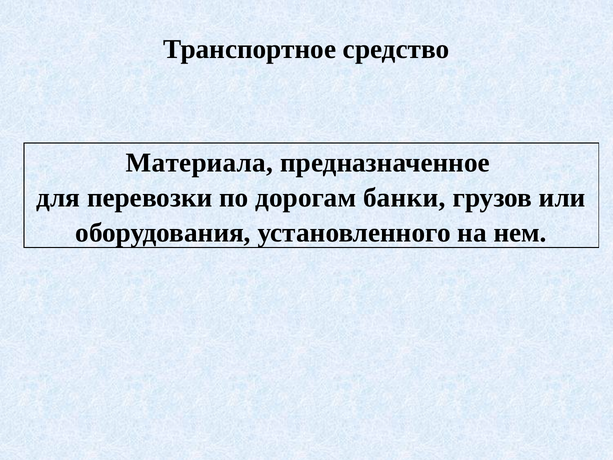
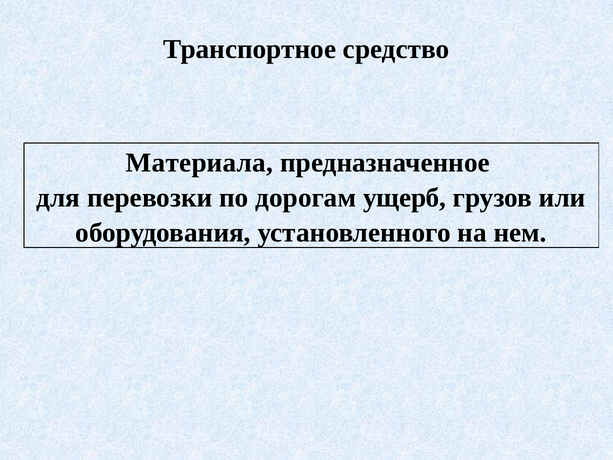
банки: банки -> ущерб
